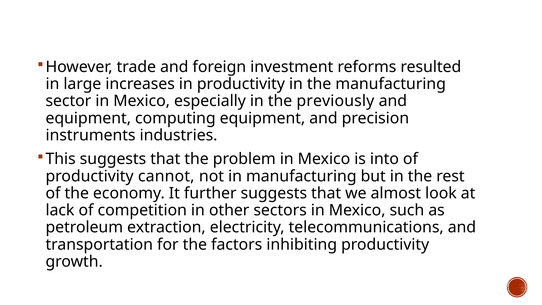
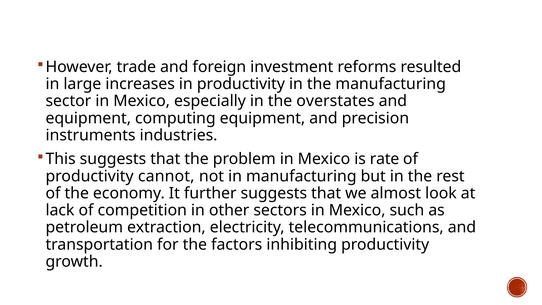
previously: previously -> overstates
into: into -> rate
